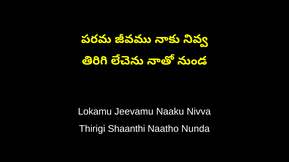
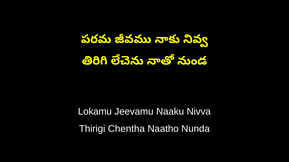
Shaanthi: Shaanthi -> Chentha
